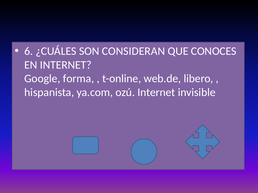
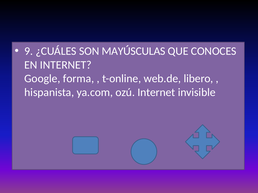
6: 6 -> 9
CONSIDERAN: CONSIDERAN -> MAYÚSCULAS
